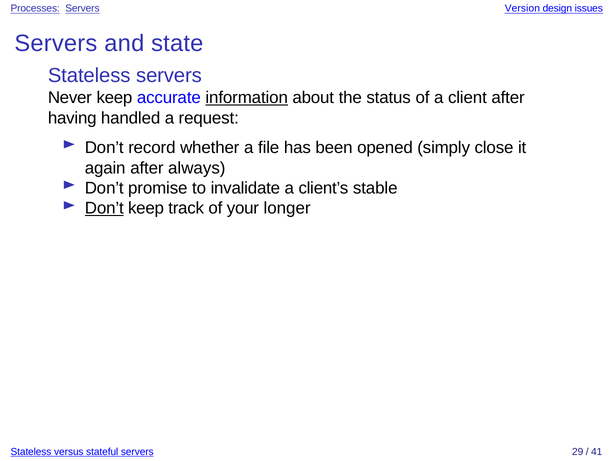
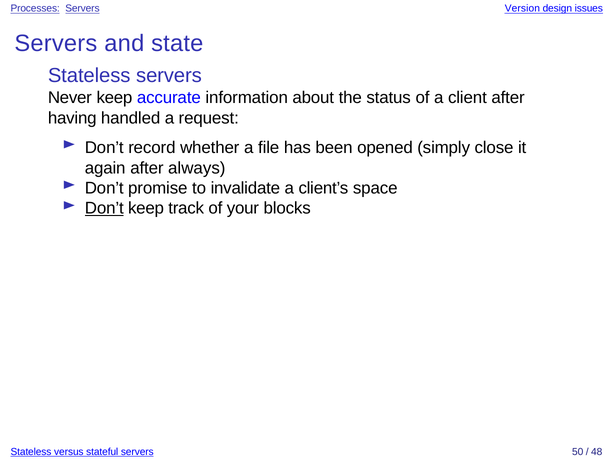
information underline: present -> none
stable: stable -> space
longer: longer -> blocks
29: 29 -> 50
41: 41 -> 48
